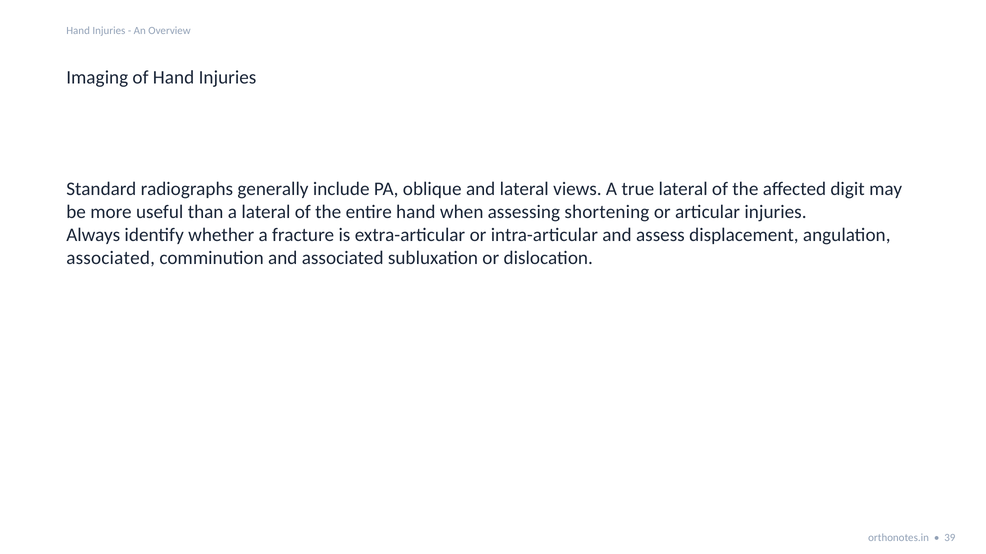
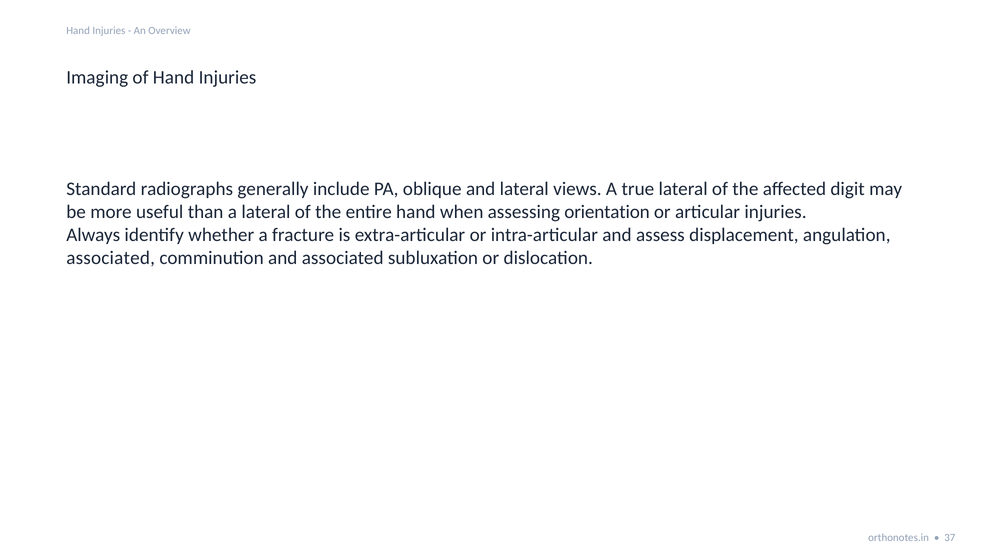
shortening: shortening -> orientation
39: 39 -> 37
